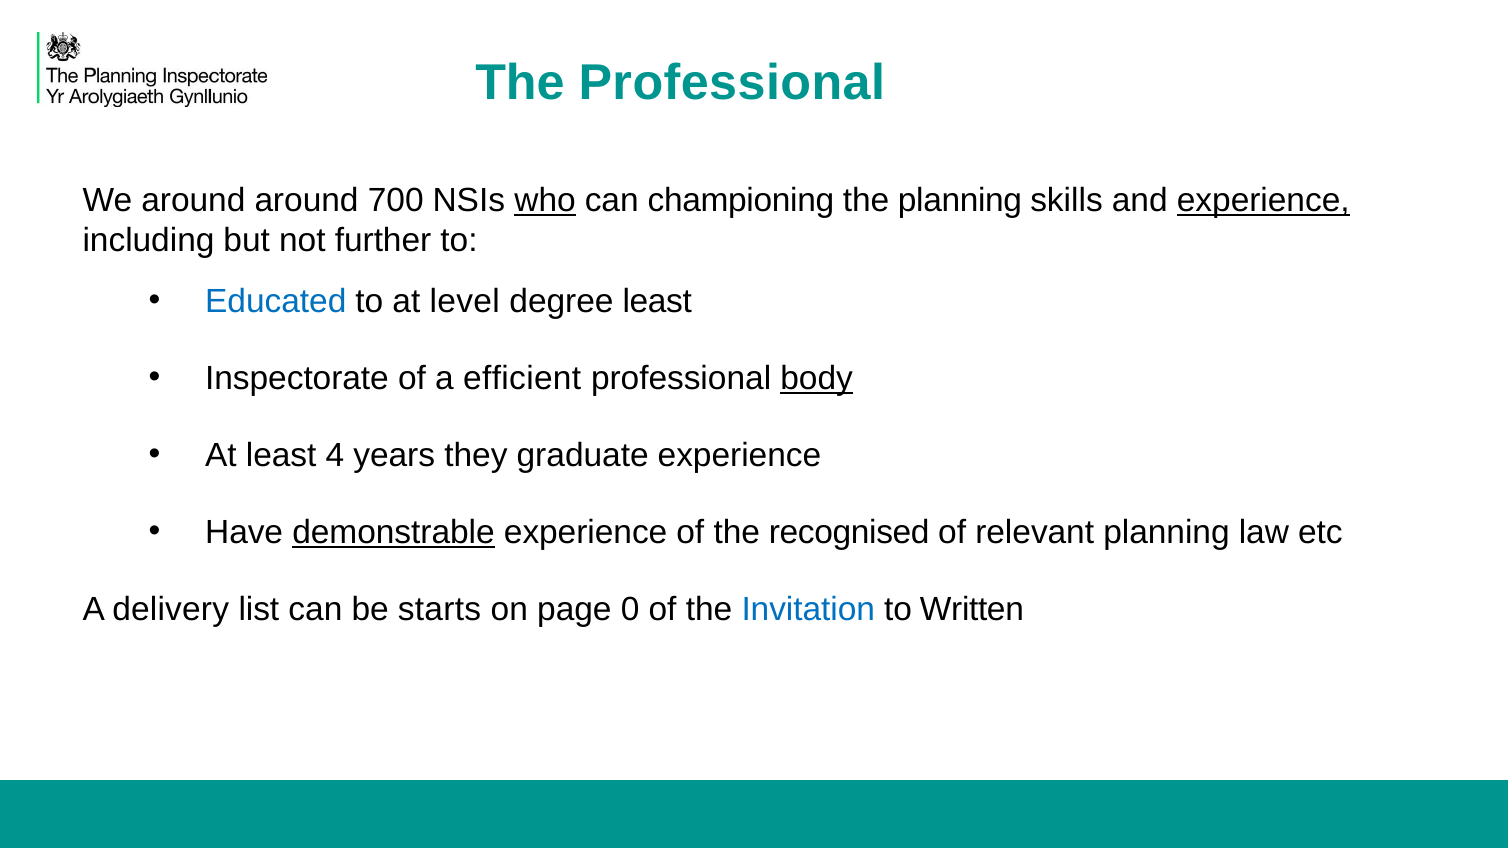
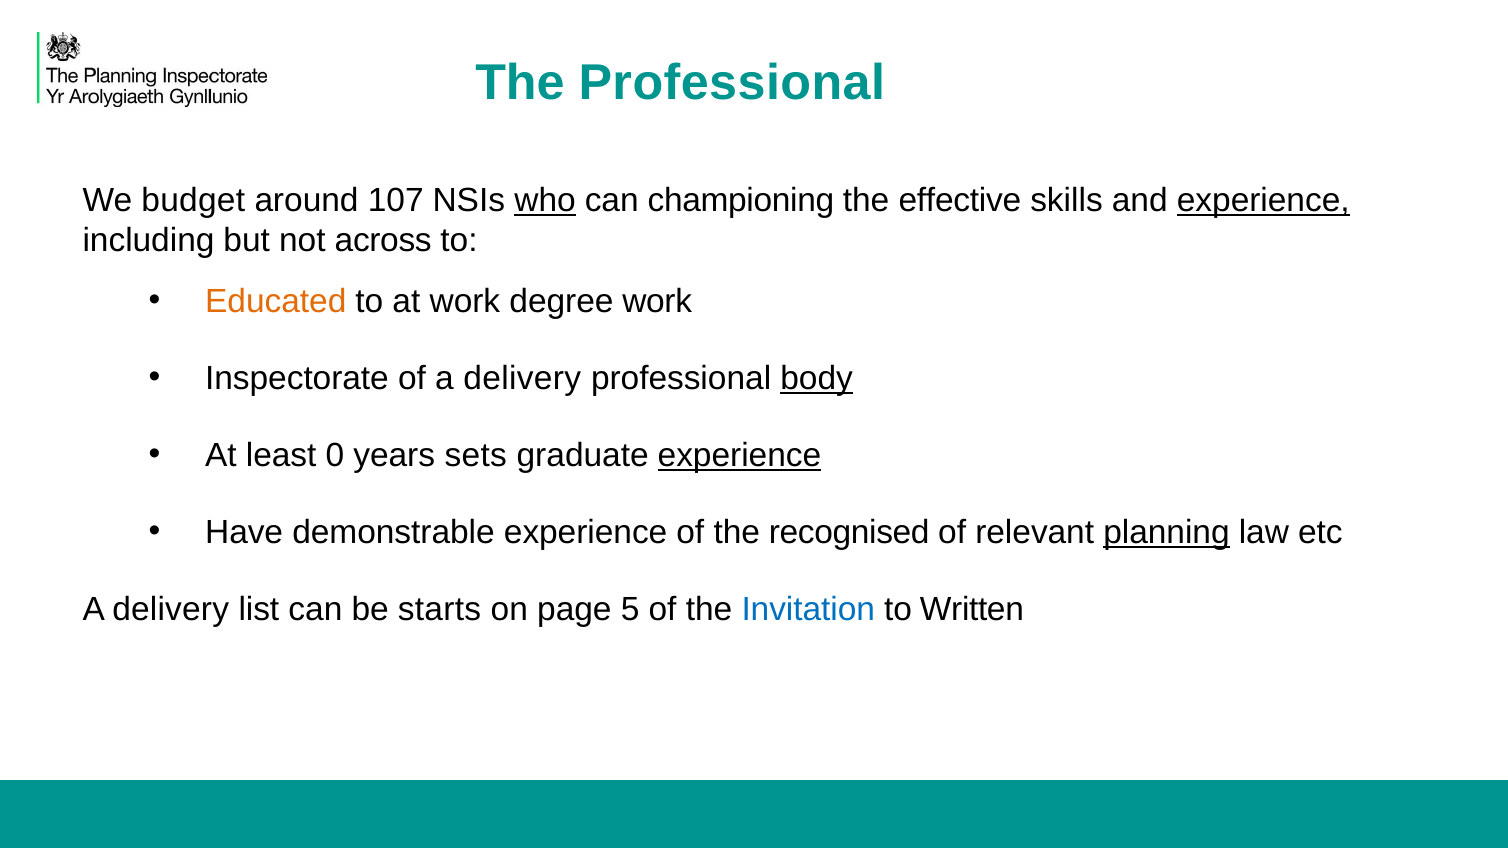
We around: around -> budget
700: 700 -> 107
the planning: planning -> effective
further: further -> across
Educated colour: blue -> orange
at level: level -> work
degree least: least -> work
of a efficient: efficient -> delivery
4: 4 -> 0
they: they -> sets
experience at (739, 455) underline: none -> present
demonstrable underline: present -> none
planning at (1166, 532) underline: none -> present
0: 0 -> 5
